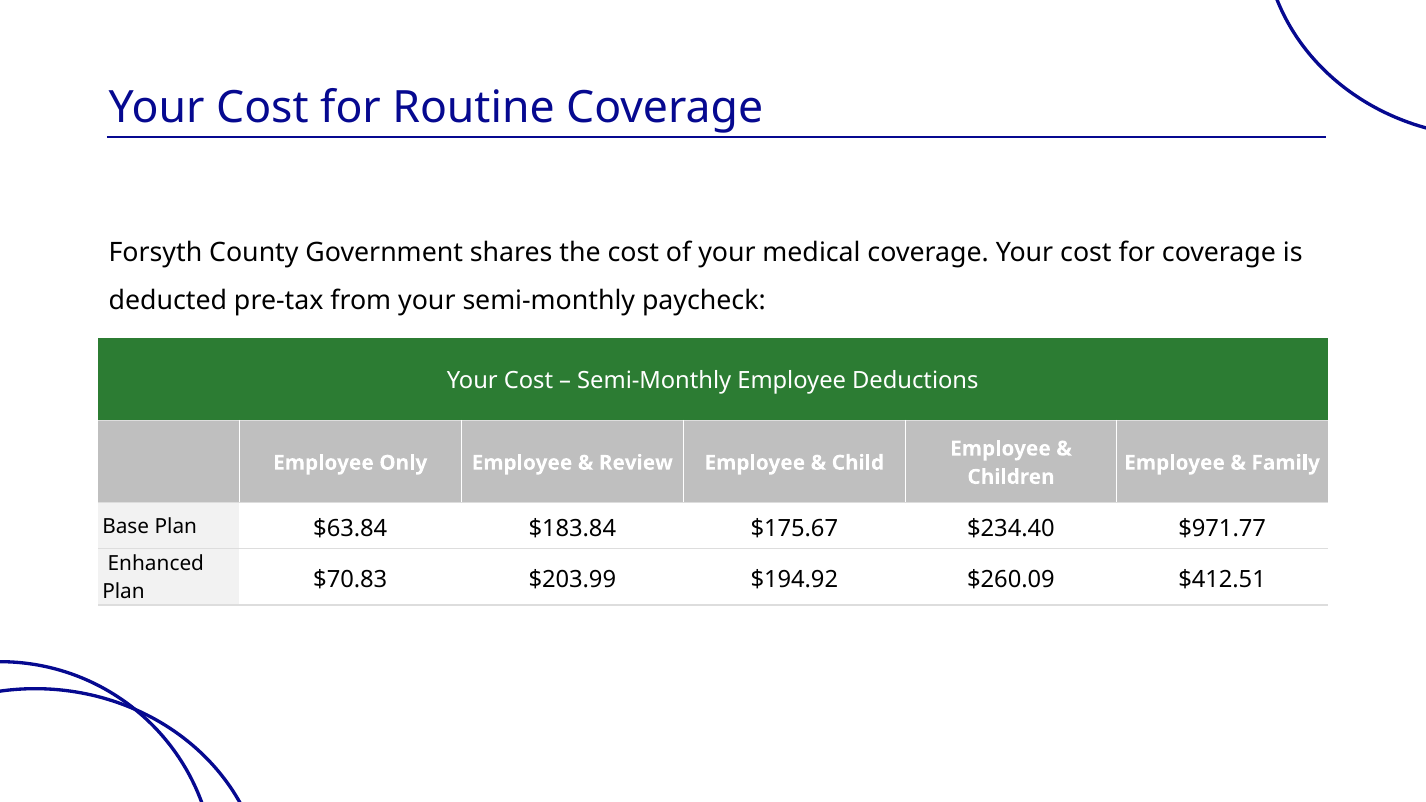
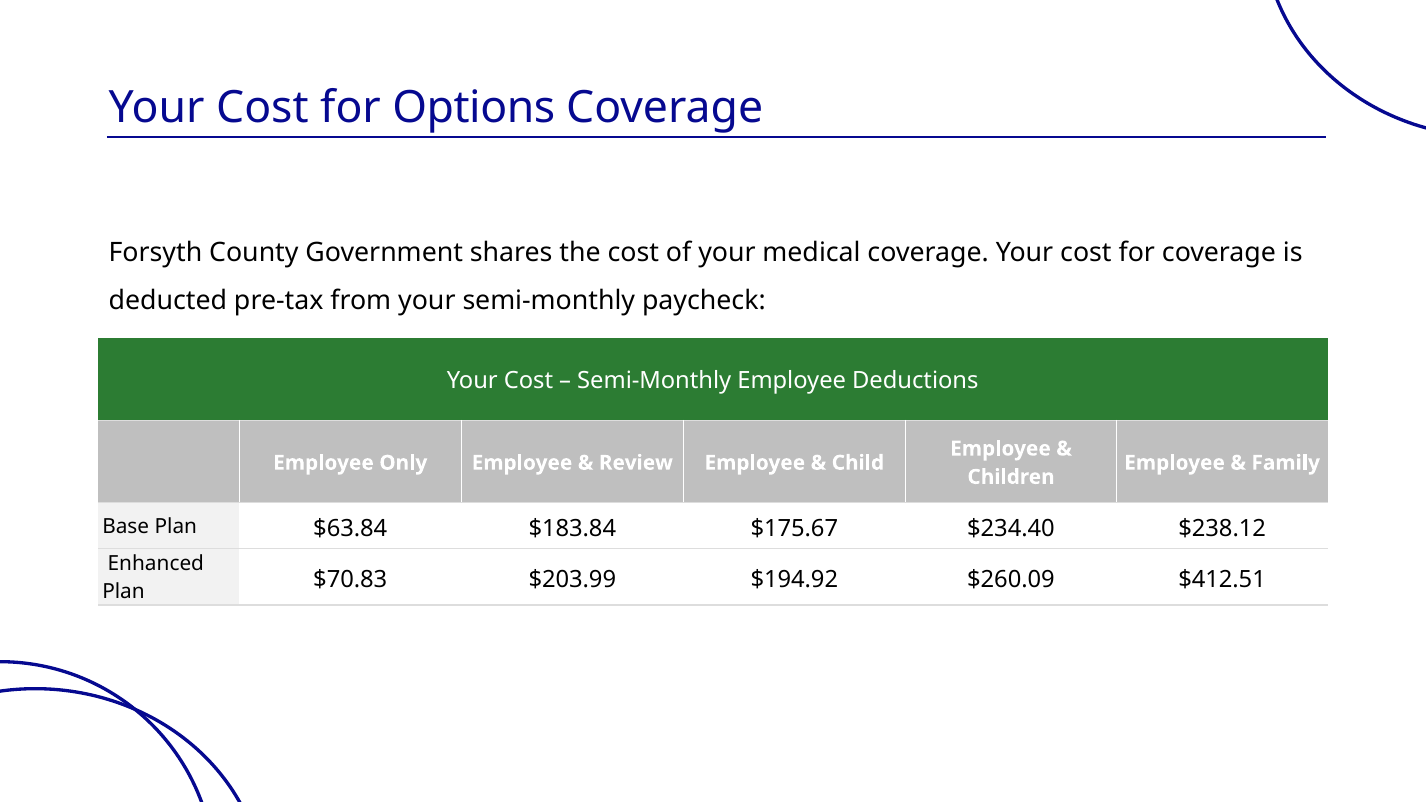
Routine: Routine -> Options
$971.77: $971.77 -> $238.12
